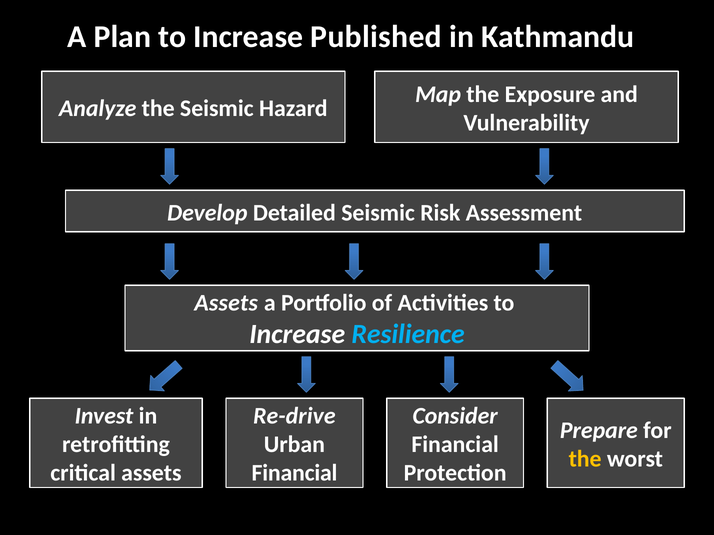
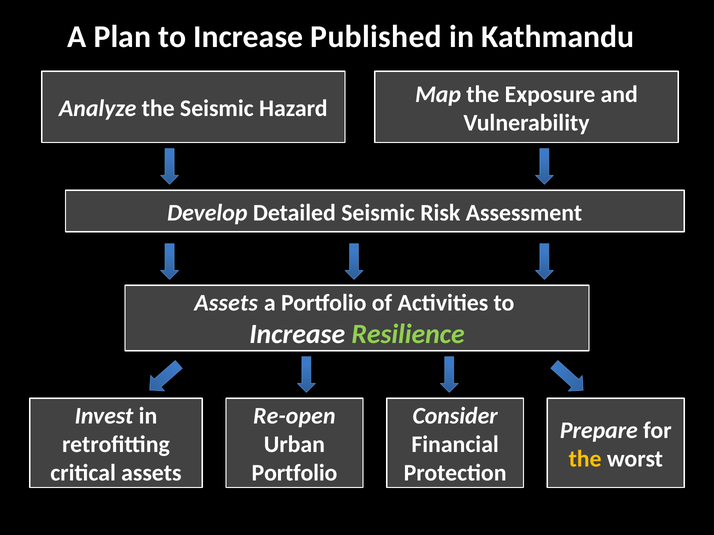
Resilience colour: light blue -> light green
Re-drive: Re-drive -> Re-open
Financial at (295, 474): Financial -> Portfolio
